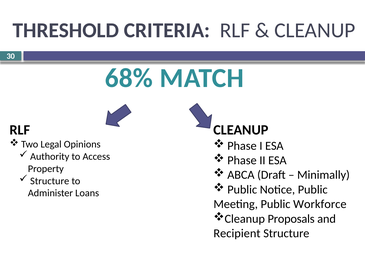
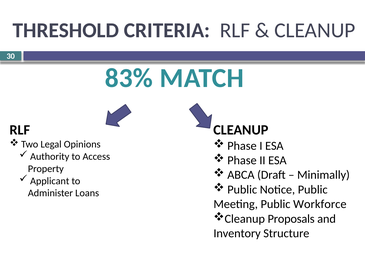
68%: 68% -> 83%
Structure at (50, 181): Structure -> Applicant
Recipient: Recipient -> Inventory
